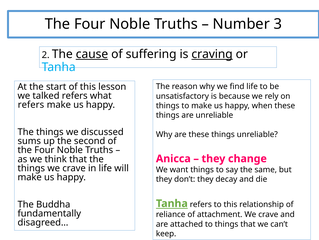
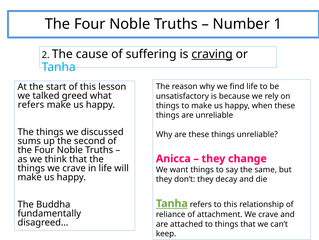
3: 3 -> 1
cause underline: present -> none
talked refers: refers -> greed
